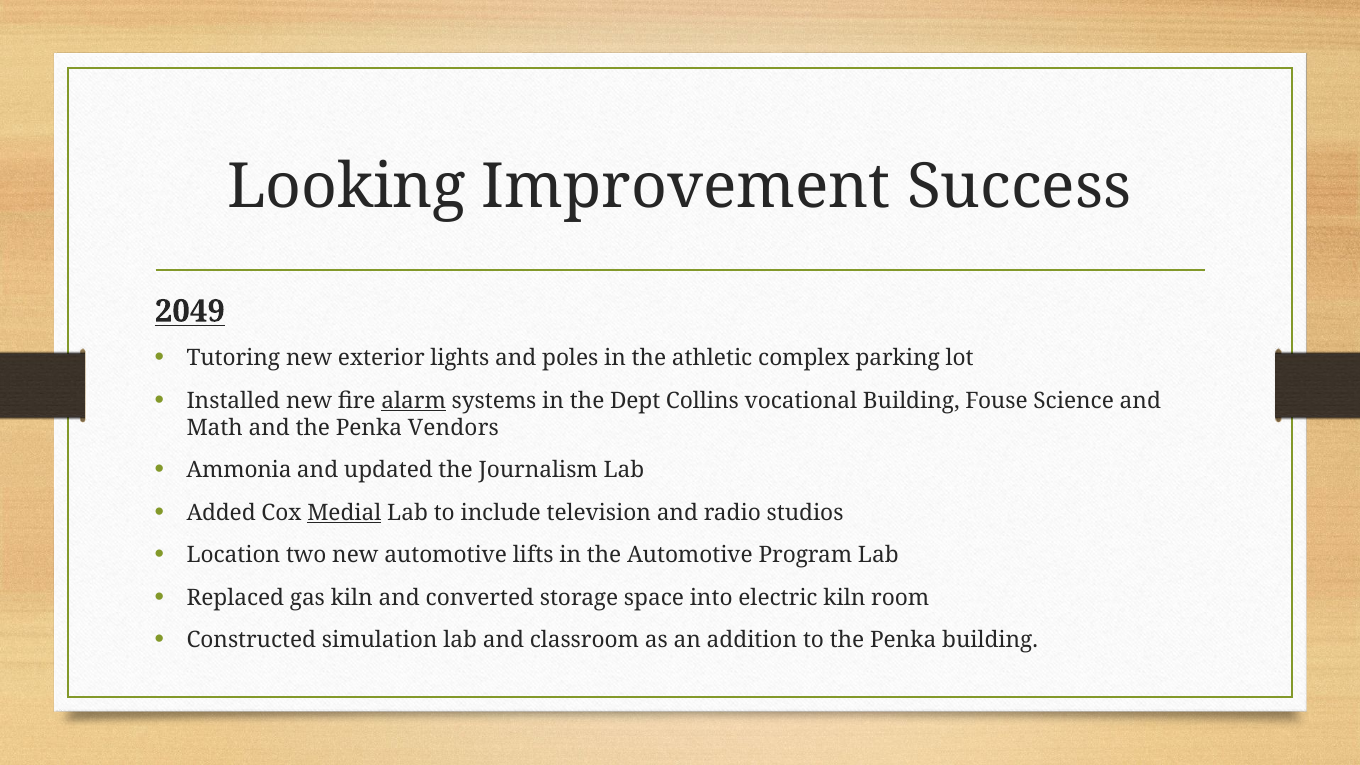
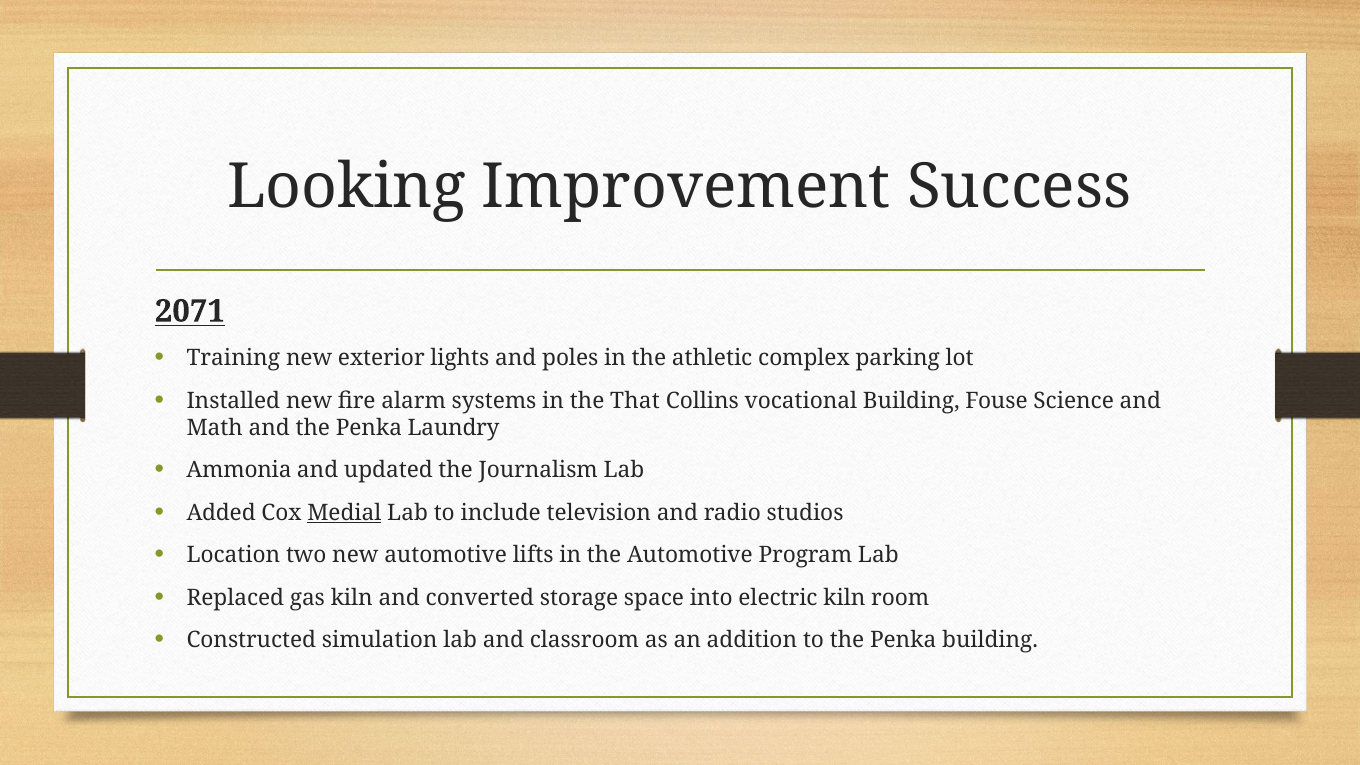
2049: 2049 -> 2071
Tutoring: Tutoring -> Training
alarm underline: present -> none
Dept: Dept -> That
Vendors: Vendors -> Laundry
